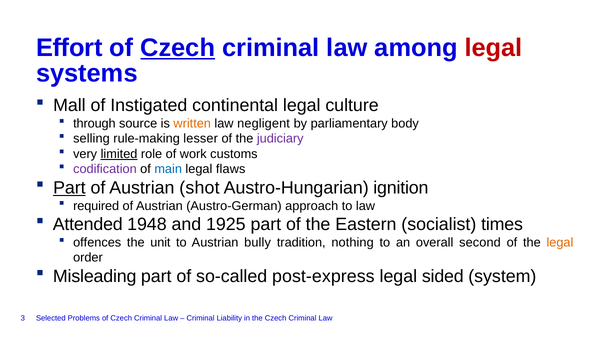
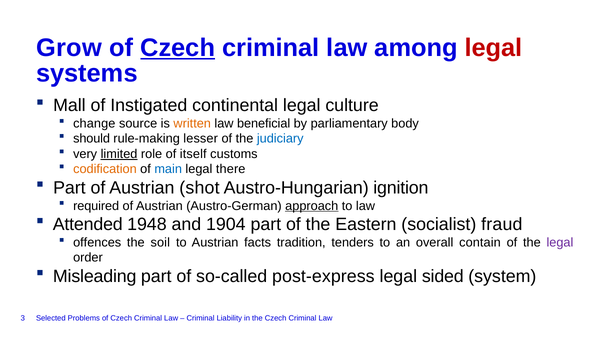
Effort: Effort -> Grow
through: through -> change
negligent: negligent -> beneficial
selling: selling -> should
judiciary colour: purple -> blue
work: work -> itself
codification colour: purple -> orange
flaws: flaws -> there
Part at (69, 188) underline: present -> none
approach underline: none -> present
1925: 1925 -> 1904
times: times -> fraud
unit: unit -> soil
bully: bully -> facts
nothing: nothing -> tenders
second: second -> contain
legal at (560, 243) colour: orange -> purple
